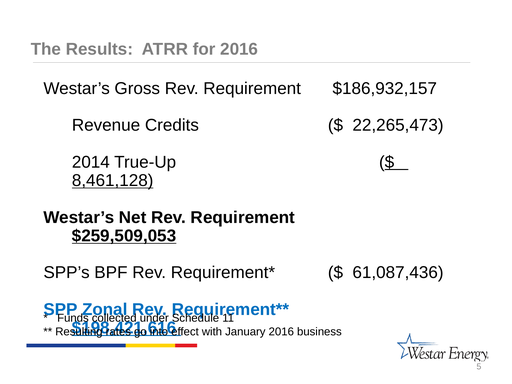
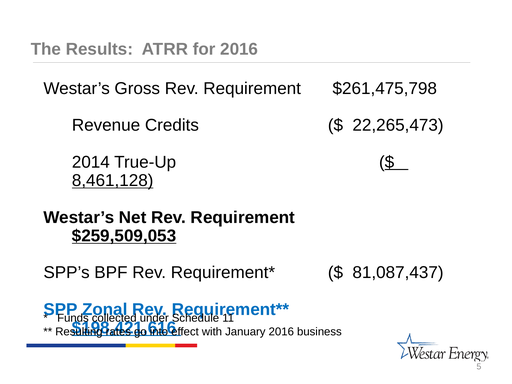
$186,932,157: $186,932,157 -> $261,475,798
61,087,436: 61,087,436 -> 81,087,437
